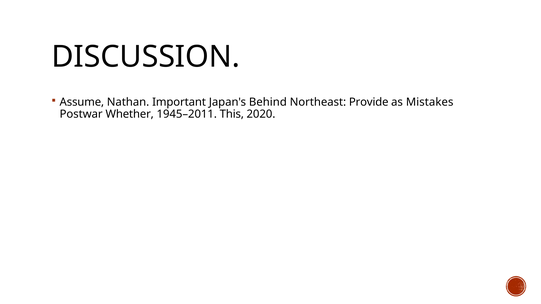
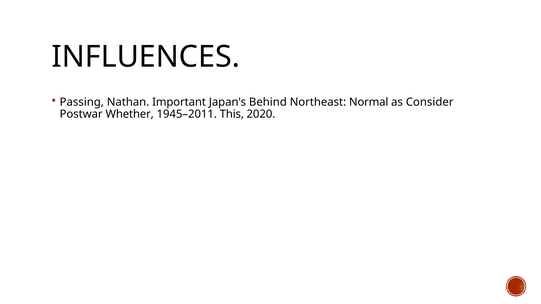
DISCUSSION: DISCUSSION -> INFLUENCES
Assume: Assume -> Passing
Provide: Provide -> Normal
Mistakes: Mistakes -> Consider
